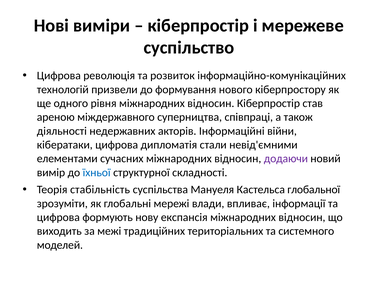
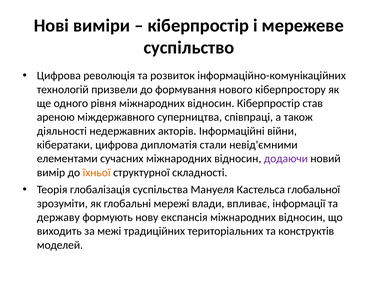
їхньої colour: blue -> orange
стабільність: стабільність -> глобалізація
цифрова at (58, 218): цифрова -> державу
системного: системного -> конструктів
